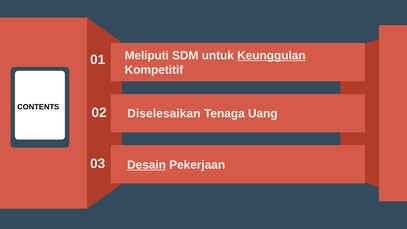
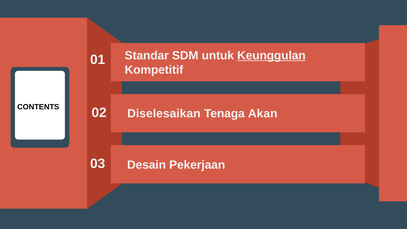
Meliputi: Meliputi -> Standar
Uang: Uang -> Akan
Desain underline: present -> none
